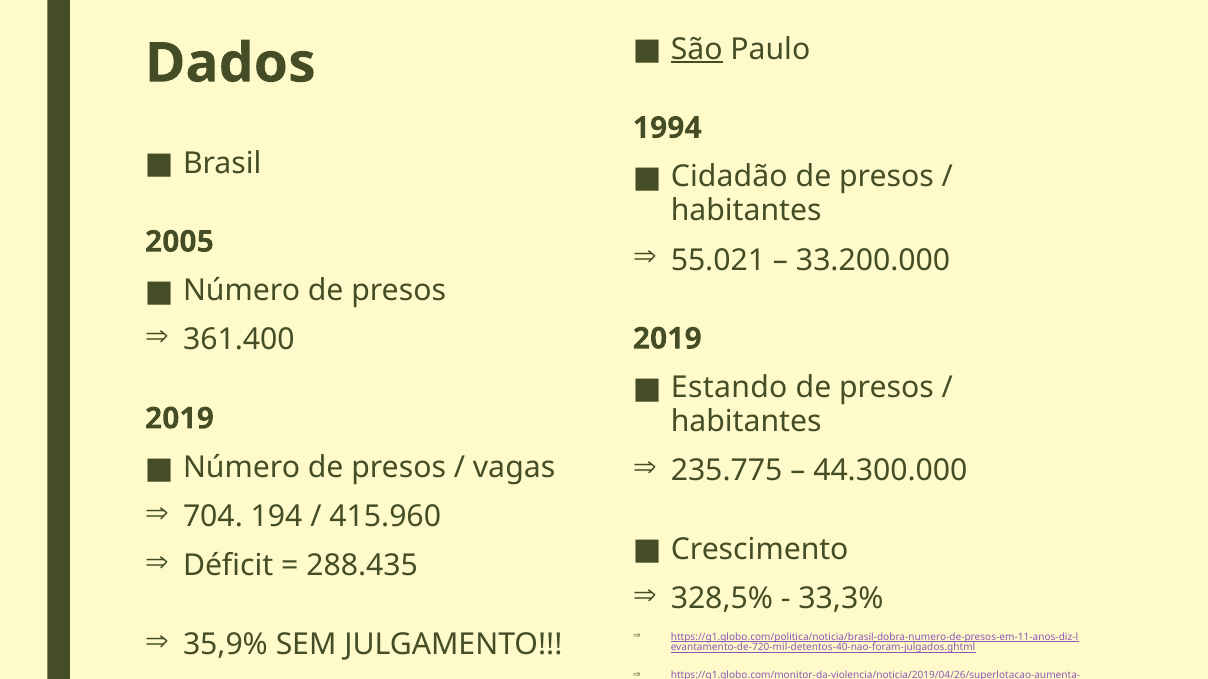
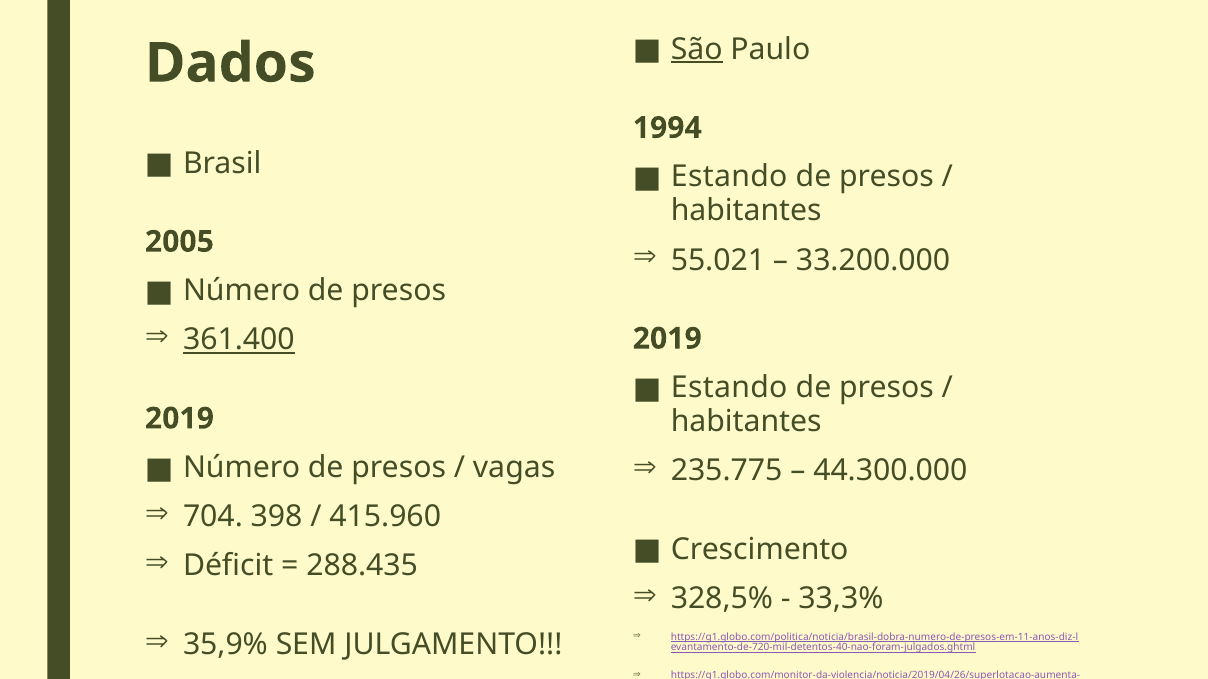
Cidadão at (729, 177): Cidadão -> Estando
361.400 underline: none -> present
194: 194 -> 398
